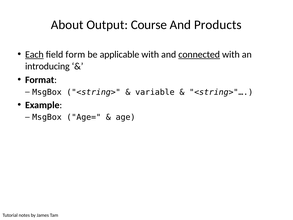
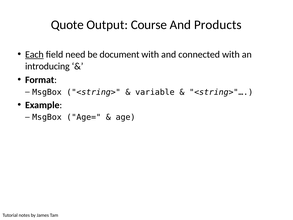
About: About -> Quote
form: form -> need
applicable: applicable -> document
connected underline: present -> none
